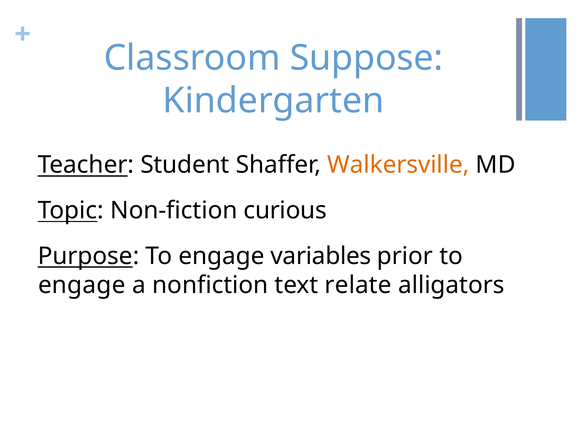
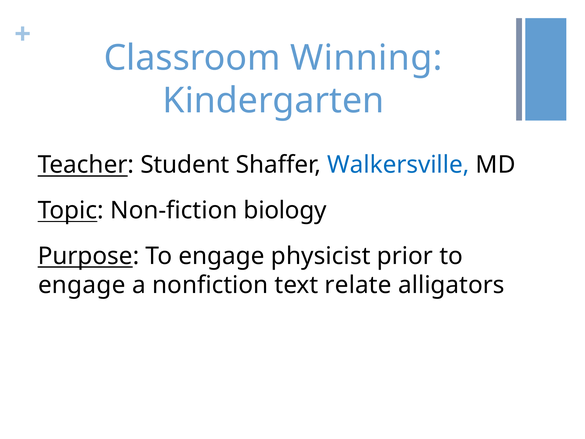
Suppose: Suppose -> Winning
Walkersville colour: orange -> blue
curious: curious -> biology
variables: variables -> physicist
